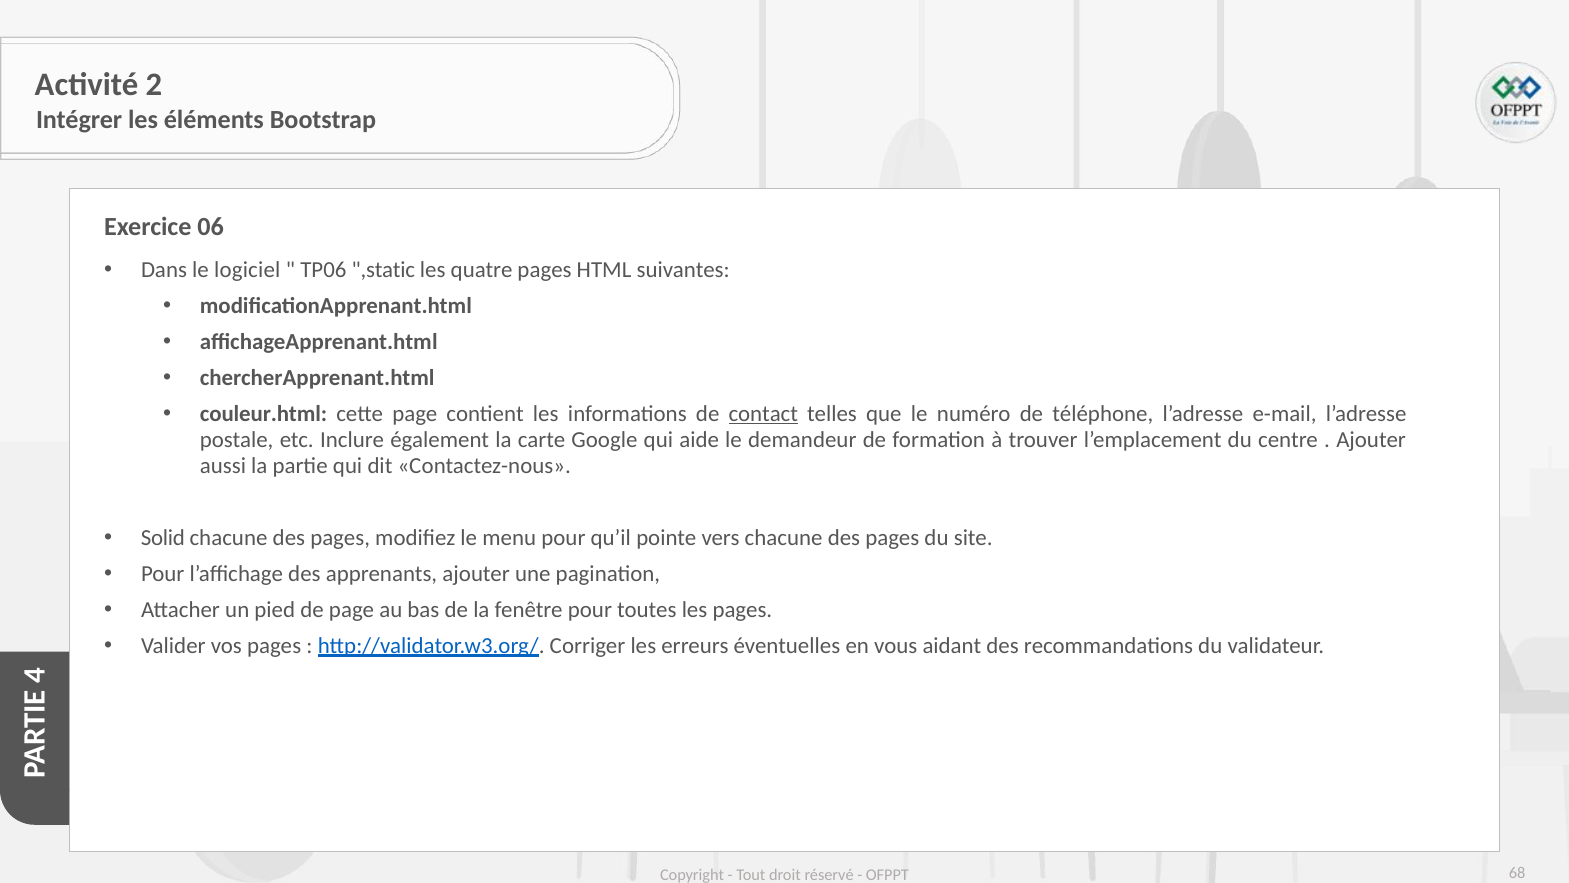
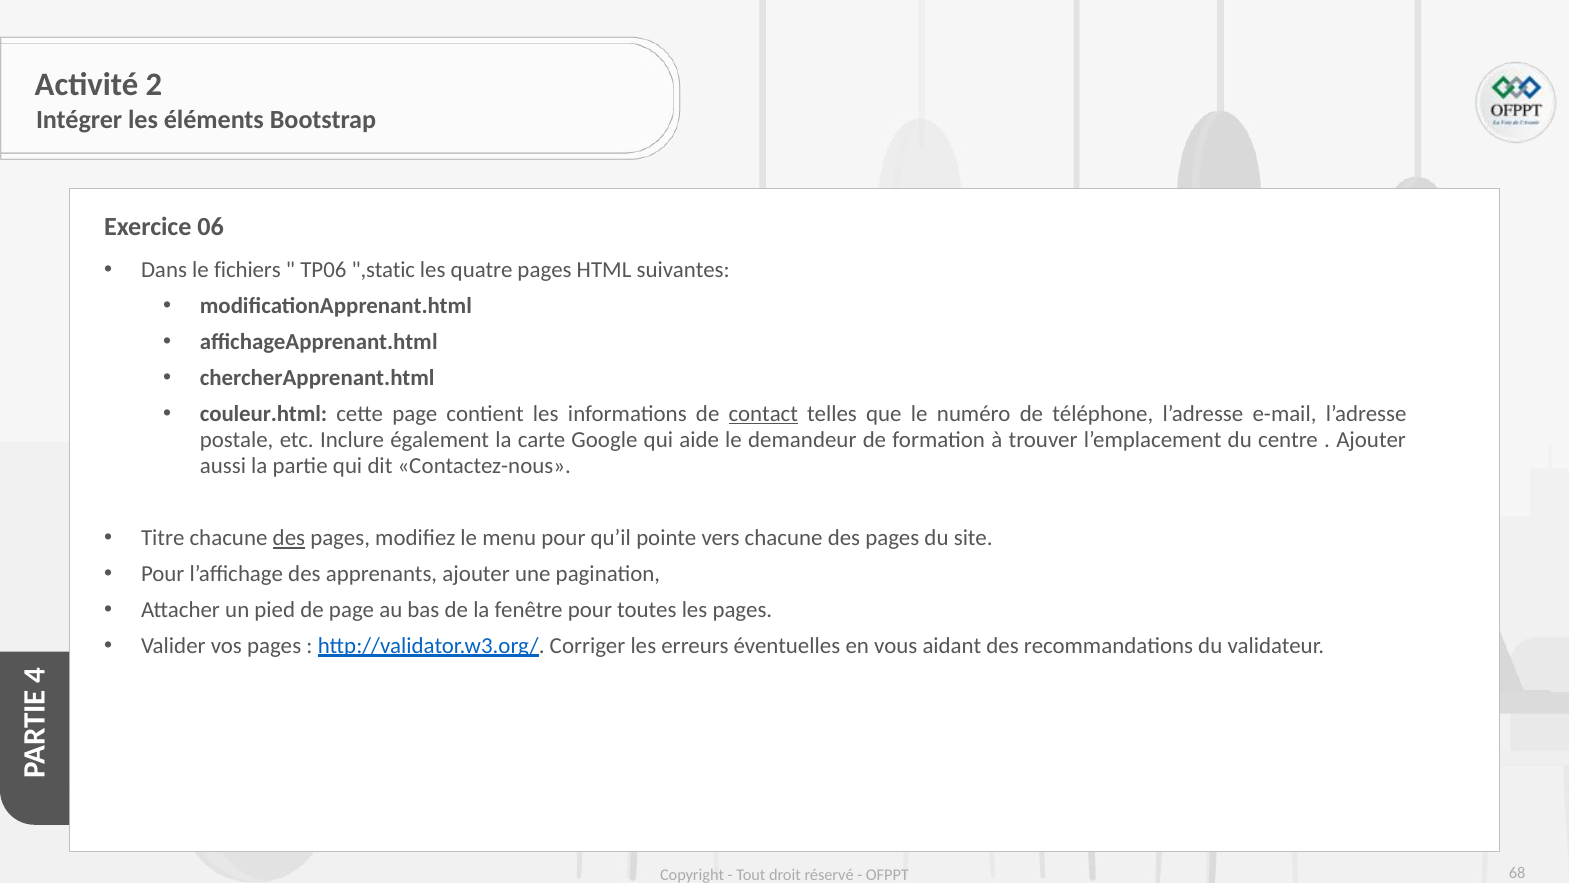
logiciel: logiciel -> fichiers
Solid: Solid -> Titre
des at (289, 538) underline: none -> present
